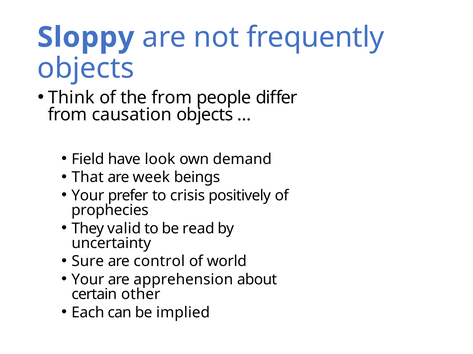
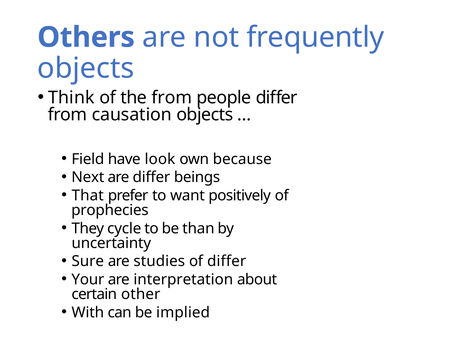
Sloppy: Sloppy -> Others
demand: demand -> because
That: That -> Next
are week: week -> differ
Your at (88, 196): Your -> That
crisis: crisis -> want
valid: valid -> cycle
read: read -> than
control: control -> studies
of world: world -> differ
apprehension: apprehension -> interpretation
Each: Each -> With
